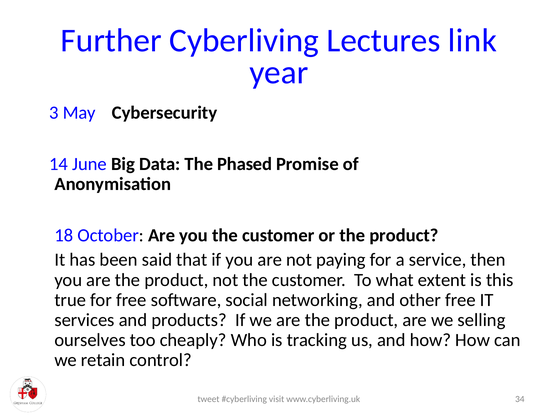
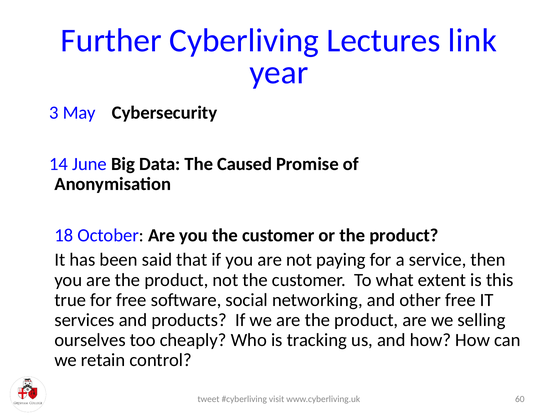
Phased: Phased -> Caused
34: 34 -> 60
